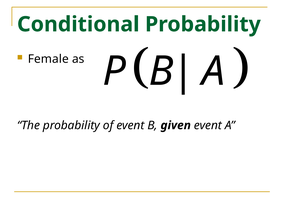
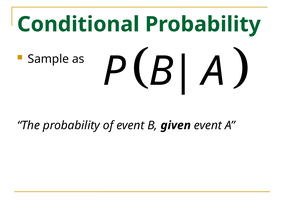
Female: Female -> Sample
